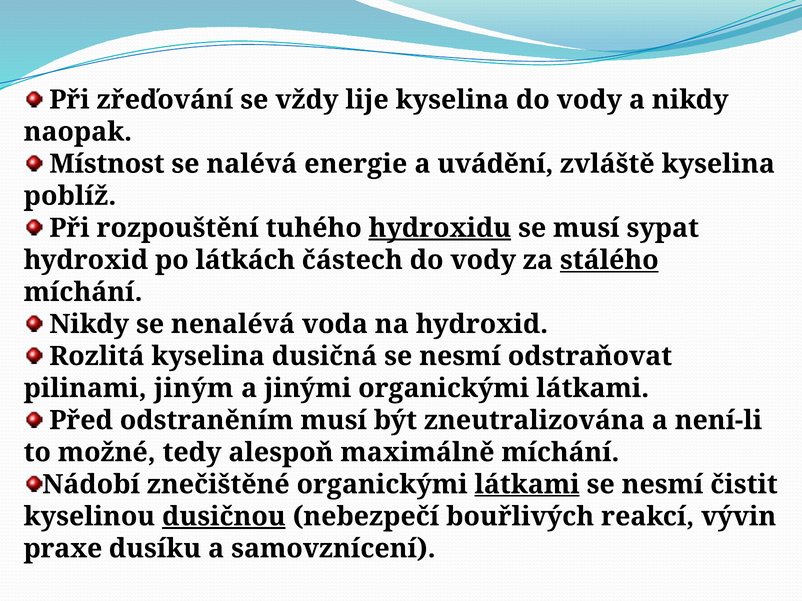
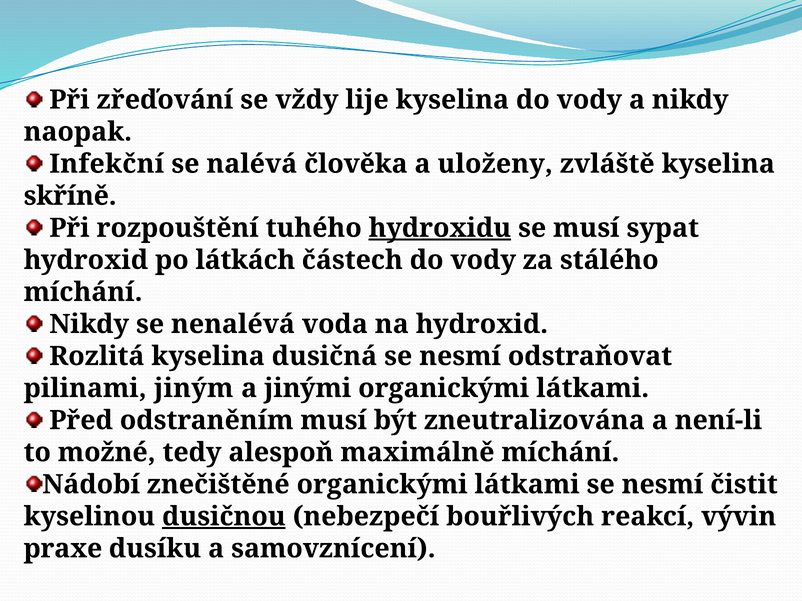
Místnost: Místnost -> Infekční
energie: energie -> člověka
uvádění: uvádění -> uloženy
poblíž: poblíž -> skříně
stálého underline: present -> none
látkami at (527, 485) underline: present -> none
